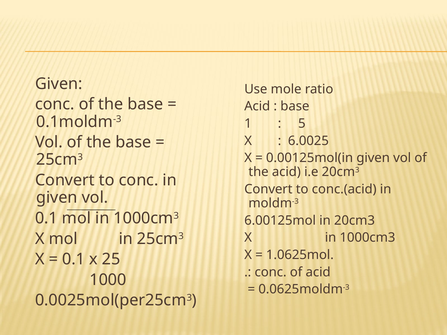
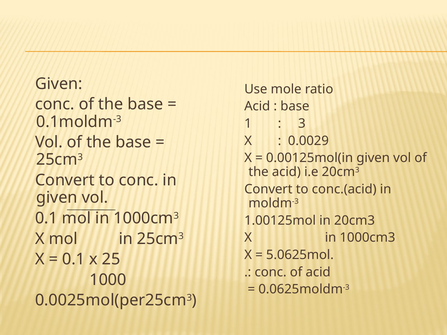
5: 5 -> 3
6.0025: 6.0025 -> 0.0029
6.00125mol: 6.00125mol -> 1.00125mol
1.0625mol: 1.0625mol -> 5.0625mol
